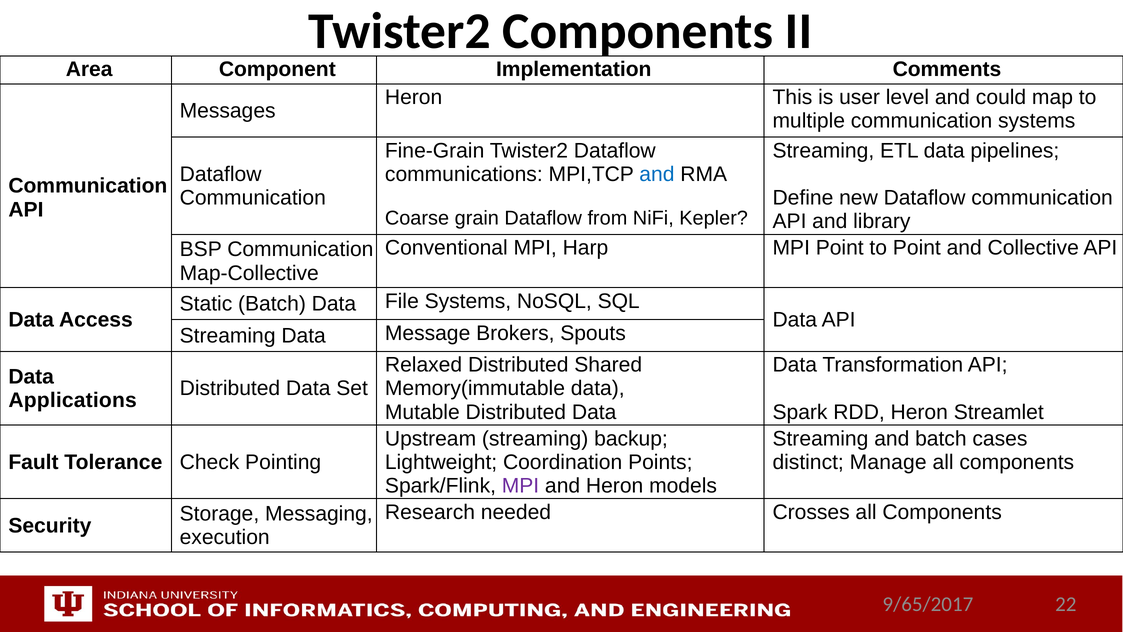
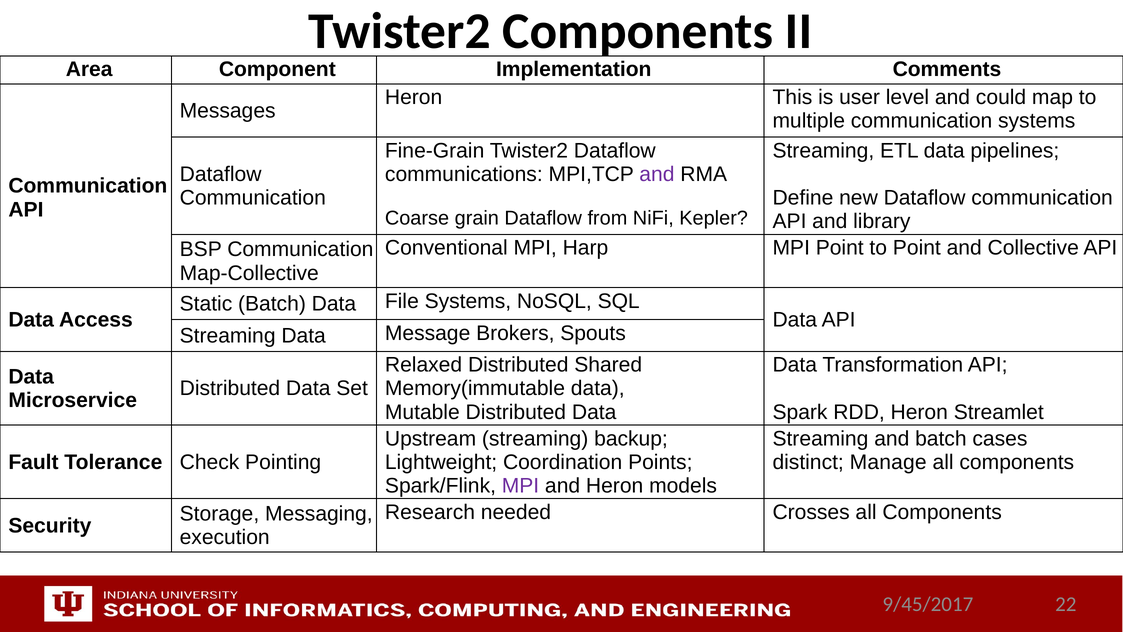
and at (657, 174) colour: blue -> purple
Applications: Applications -> Microservice
9/65/2017: 9/65/2017 -> 9/45/2017
